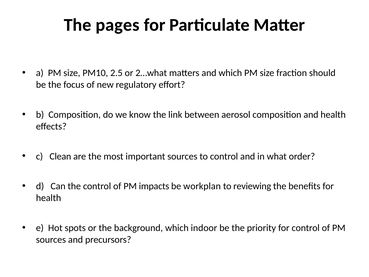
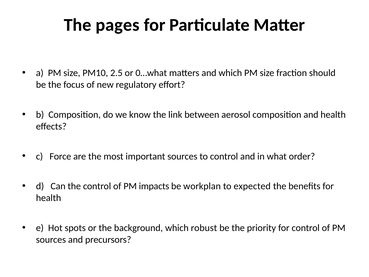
2…what: 2…what -> 0…what
Clean: Clean -> Force
reviewing: reviewing -> expected
indoor: indoor -> robust
